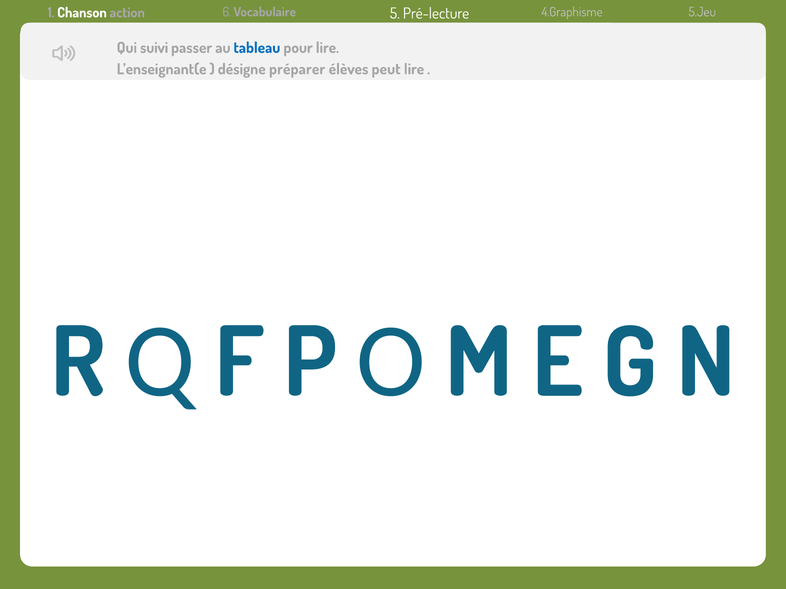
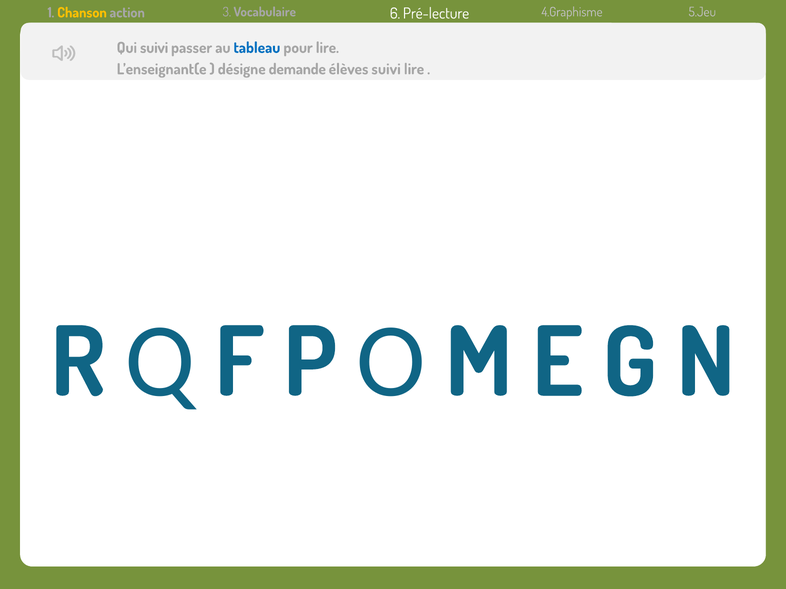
Chanson colour: white -> yellow
6: 6 -> 3
5: 5 -> 6
préparer: préparer -> demande
élèves peut: peut -> suivi
